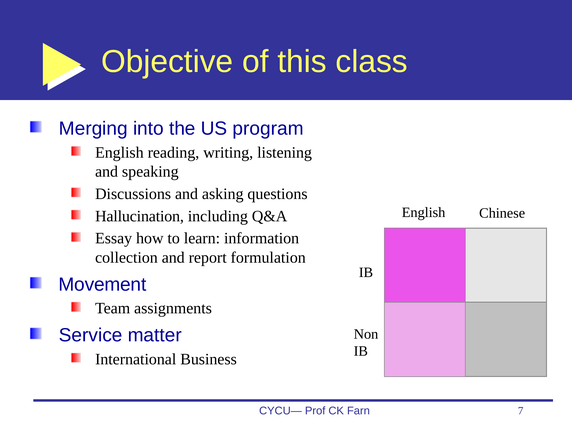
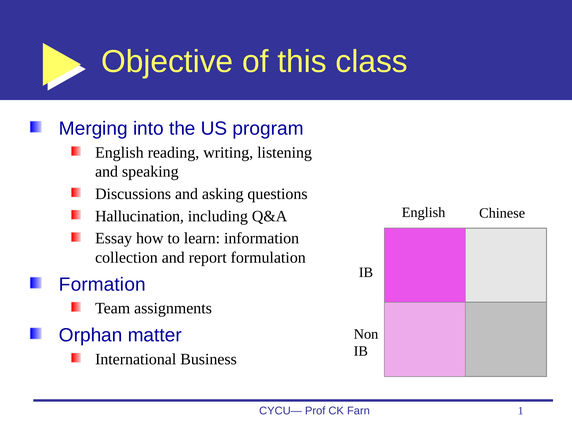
Movement: Movement -> Formation
Service: Service -> Orphan
7: 7 -> 1
